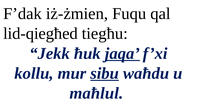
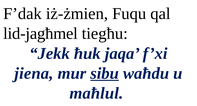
lid-qiegħed: lid-qiegħed -> lid-jagħmel
jaqa underline: present -> none
kollu: kollu -> jiena
